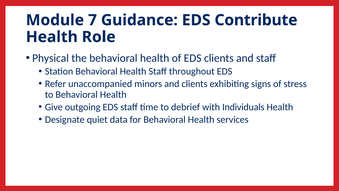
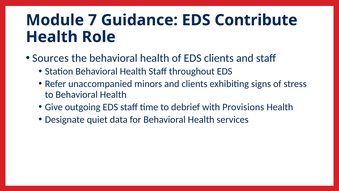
Physical: Physical -> Sources
Individuals: Individuals -> Provisions
